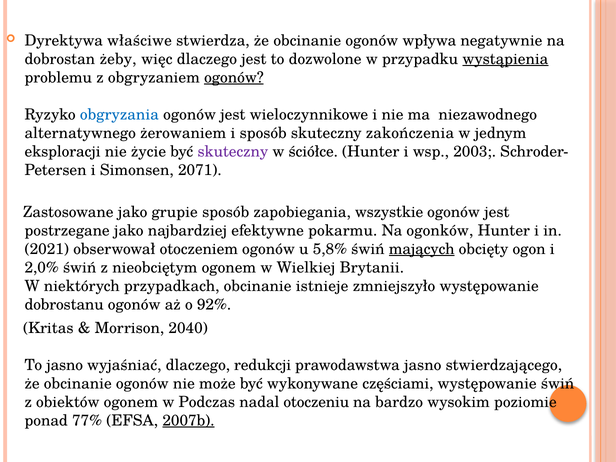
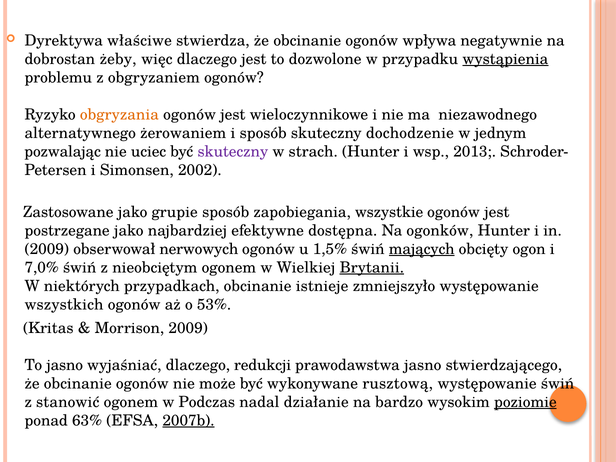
ogonów at (234, 78) underline: present -> none
obgryzania colour: blue -> orange
zakończenia: zakończenia -> dochodzenie
eksploracji: eksploracji -> pozwalając
życie: życie -> uciec
ściółce: ściółce -> strach
2003: 2003 -> 2013
2071: 2071 -> 2002
pokarmu: pokarmu -> dostępna
2021 at (47, 249): 2021 -> 2009
otoczeniem: otoczeniem -> nerwowych
5,8%: 5,8% -> 1,5%
2,0%: 2,0% -> 7,0%
Brytanii underline: none -> present
dobrostanu: dobrostanu -> wszystkich
92%: 92% -> 53%
Morrison 2040: 2040 -> 2009
częściami: częściami -> rusztową
obiektów: obiektów -> stanowić
otoczeniu: otoczeniu -> działanie
poziomie underline: none -> present
77%: 77% -> 63%
